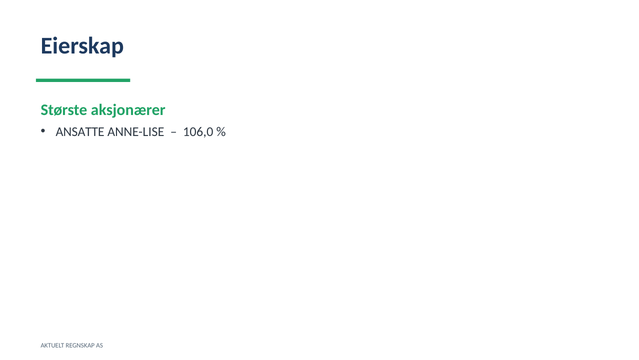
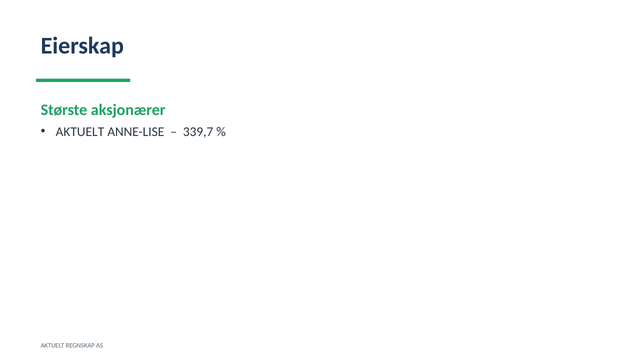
ANSATTE at (80, 131): ANSATTE -> AKTUELT
106,0: 106,0 -> 339,7
